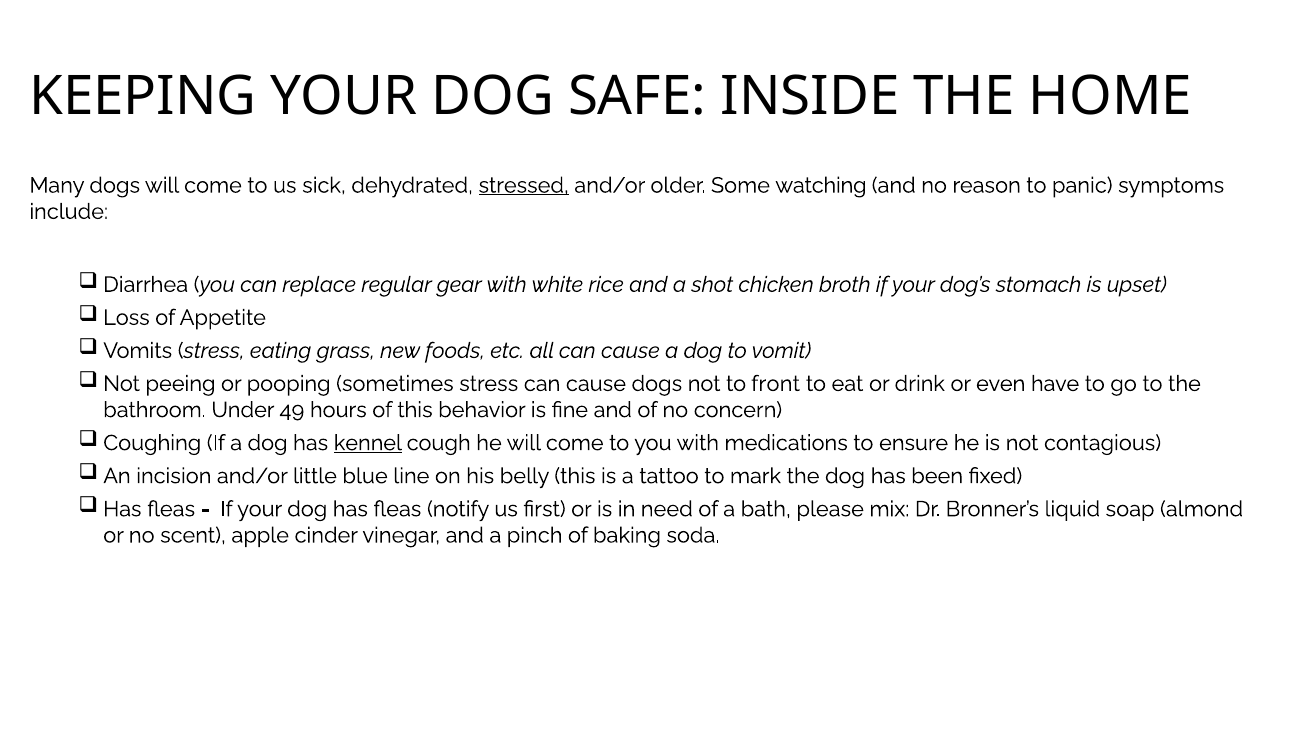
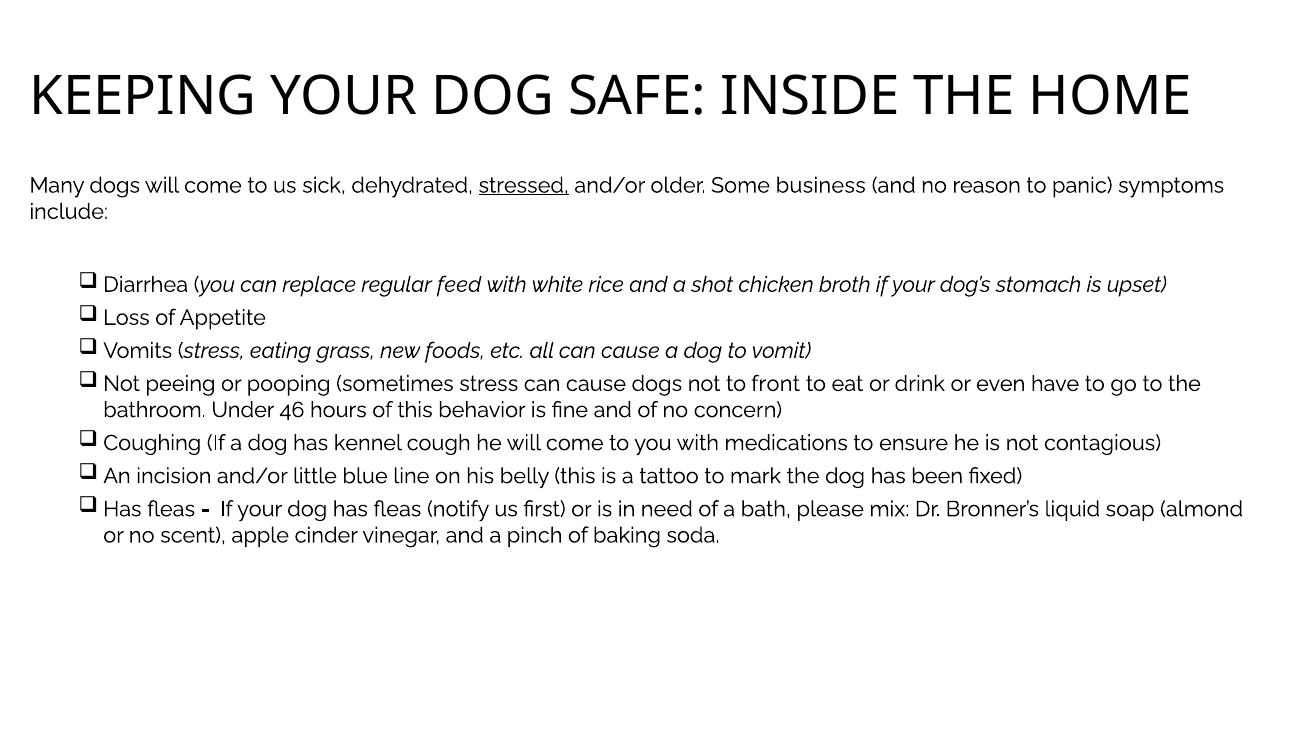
watching: watching -> business
gear: gear -> feed
49: 49 -> 46
kennel underline: present -> none
